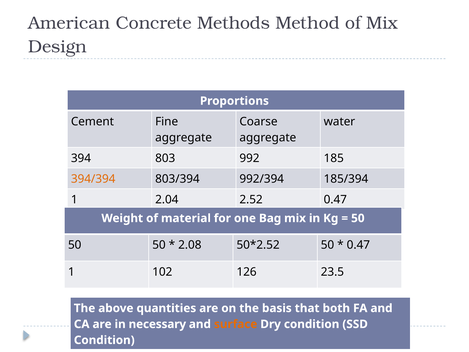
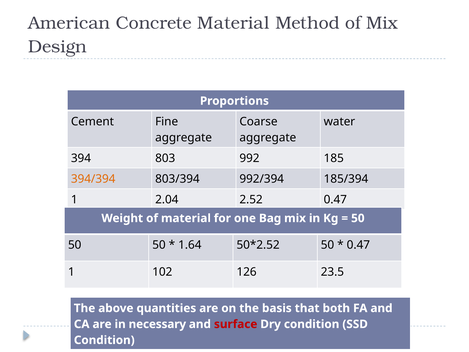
Concrete Methods: Methods -> Material
2.08: 2.08 -> 1.64
surface colour: orange -> red
